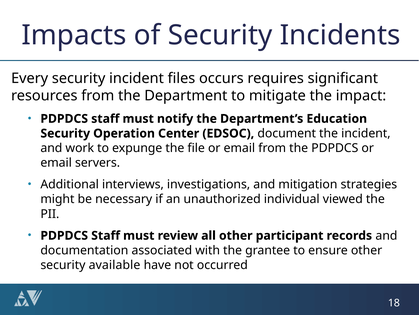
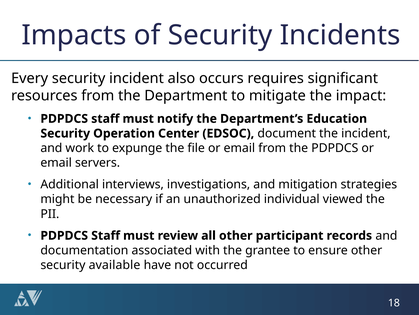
files: files -> also
